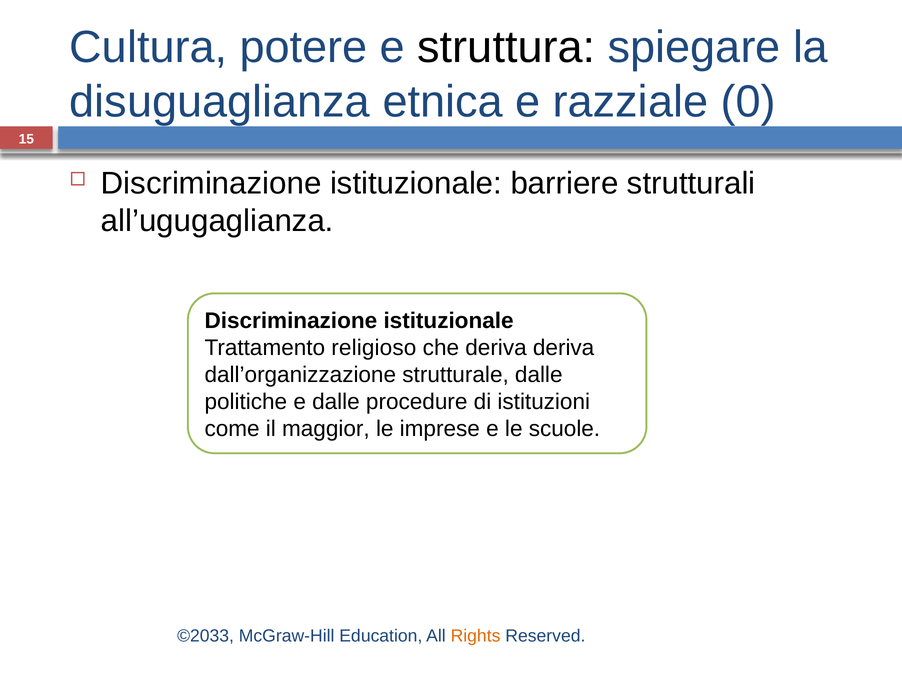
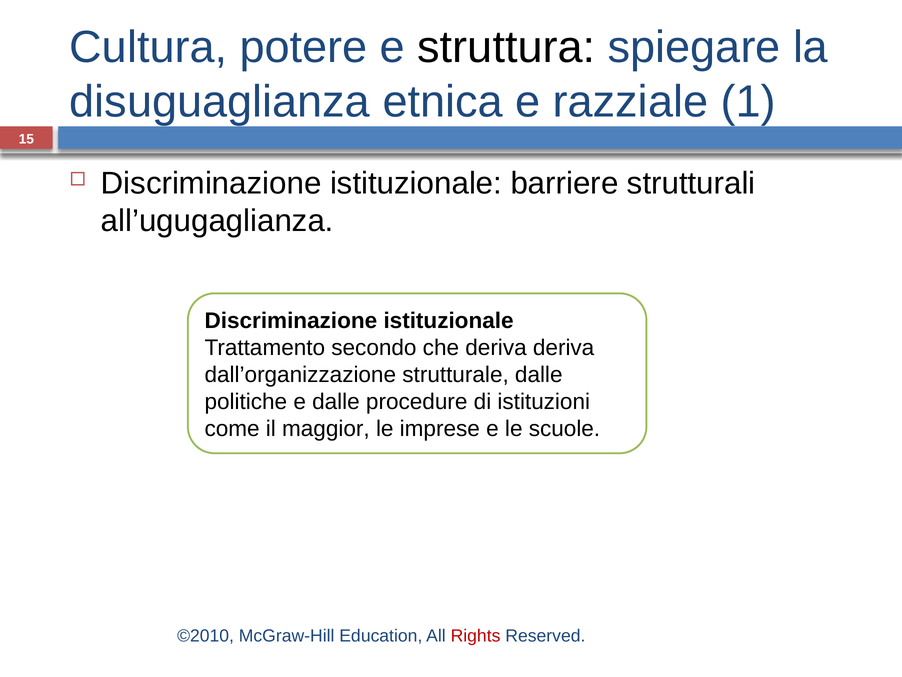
0: 0 -> 1
religioso: religioso -> secondo
©2033: ©2033 -> ©2010
Rights colour: orange -> red
